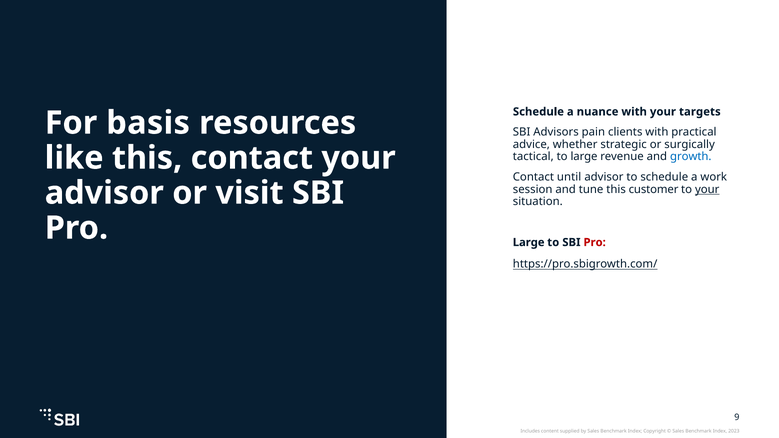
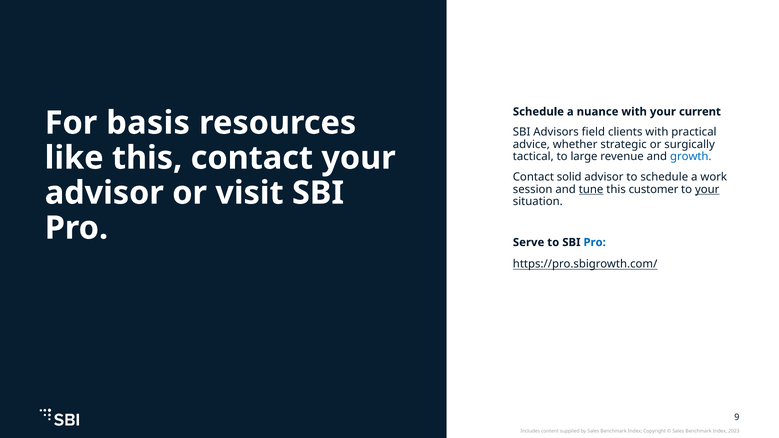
targets: targets -> current
pain: pain -> field
until: until -> solid
tune underline: none -> present
Large at (529, 242): Large -> Serve
Pro at (595, 242) colour: red -> blue
